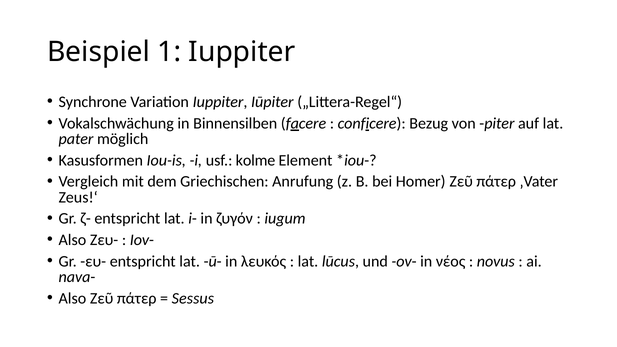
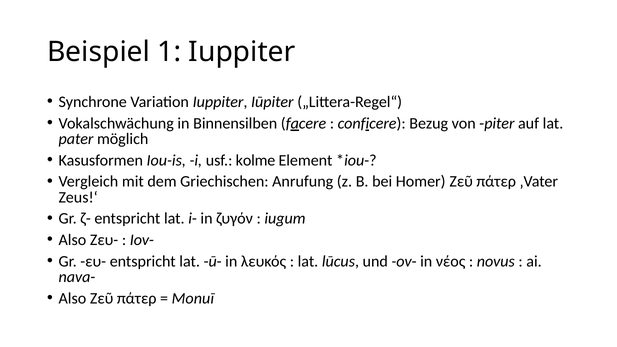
Sessus: Sessus -> Monuī
